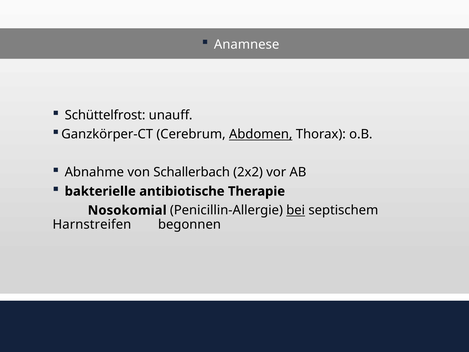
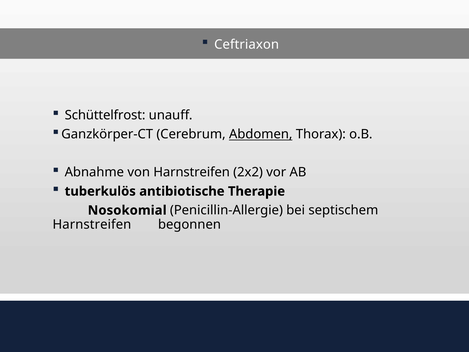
Anamnese: Anamnese -> Ceftriaxon
von Schallerbach: Schallerbach -> Harnstreifen
bakterielle: bakterielle -> tuberkulös
bei underline: present -> none
